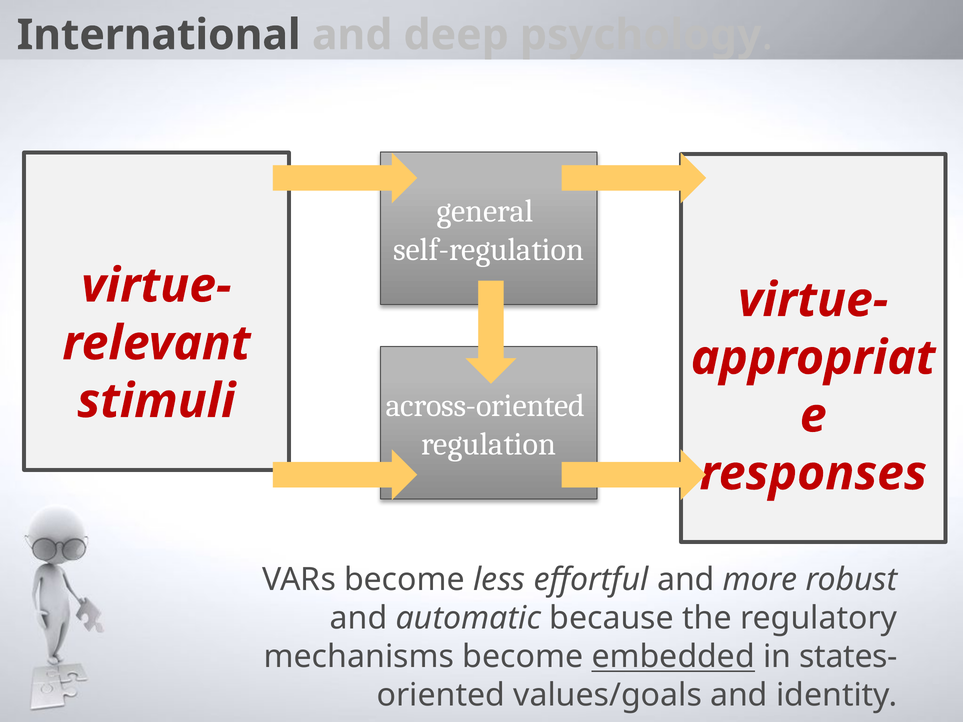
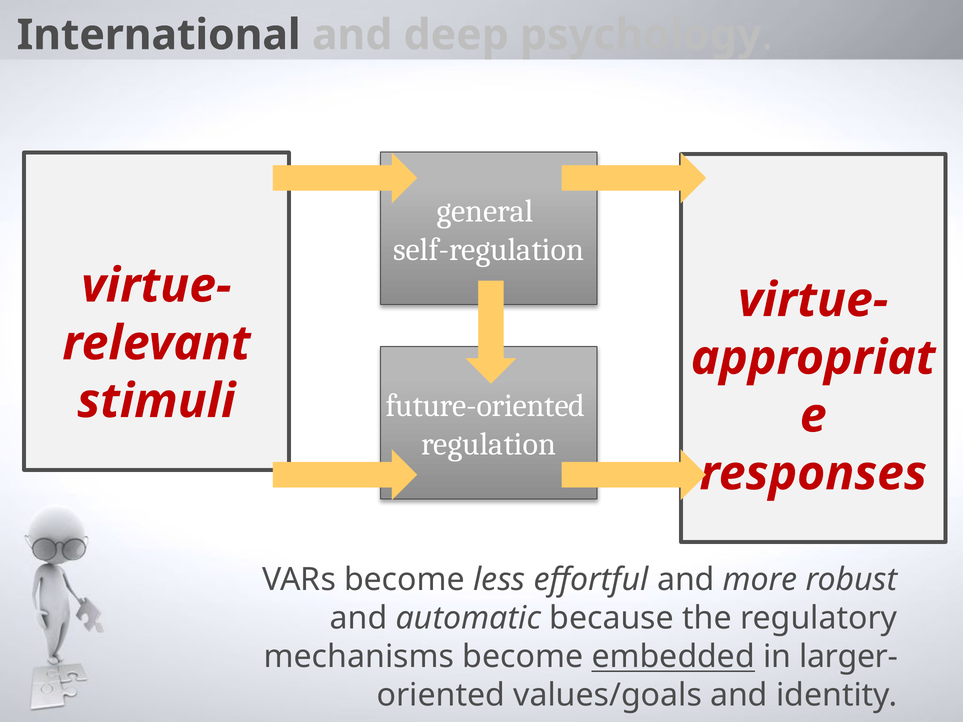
across-oriented: across-oriented -> future-oriented
states-: states- -> larger-
